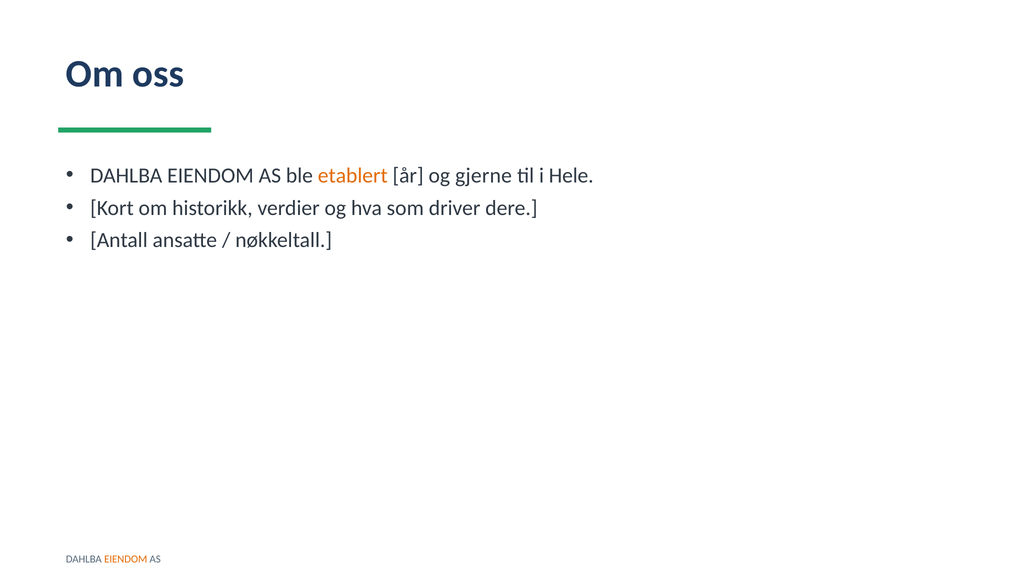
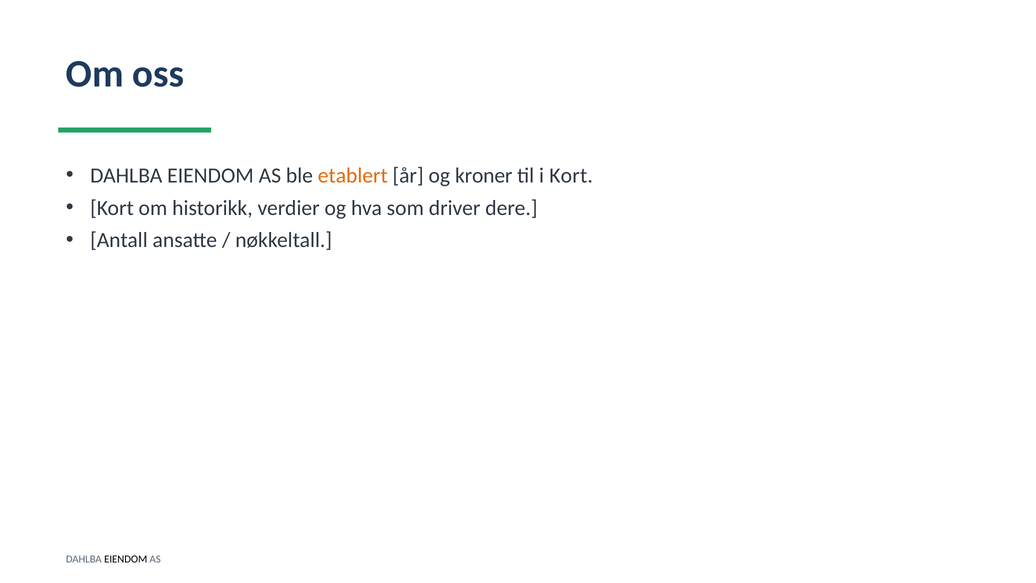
gjerne: gjerne -> kroner
i Hele: Hele -> Kort
EIENDOM at (126, 559) colour: orange -> black
